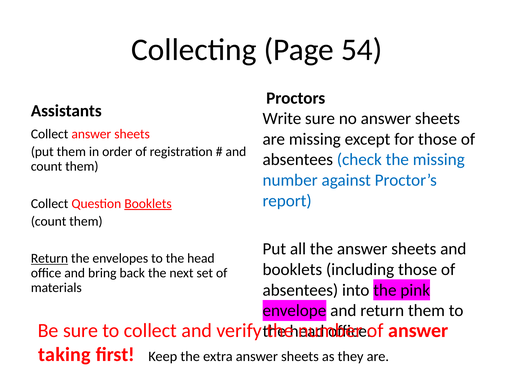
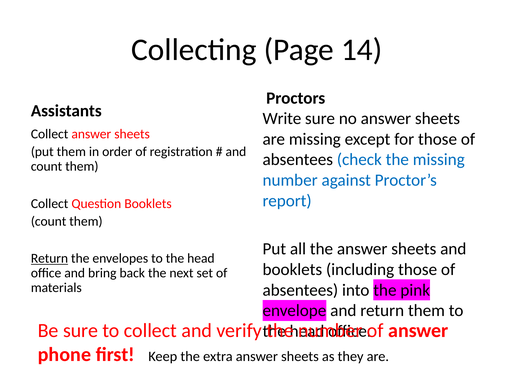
54: 54 -> 14
Booklets at (148, 203) underline: present -> none
taking: taking -> phone
